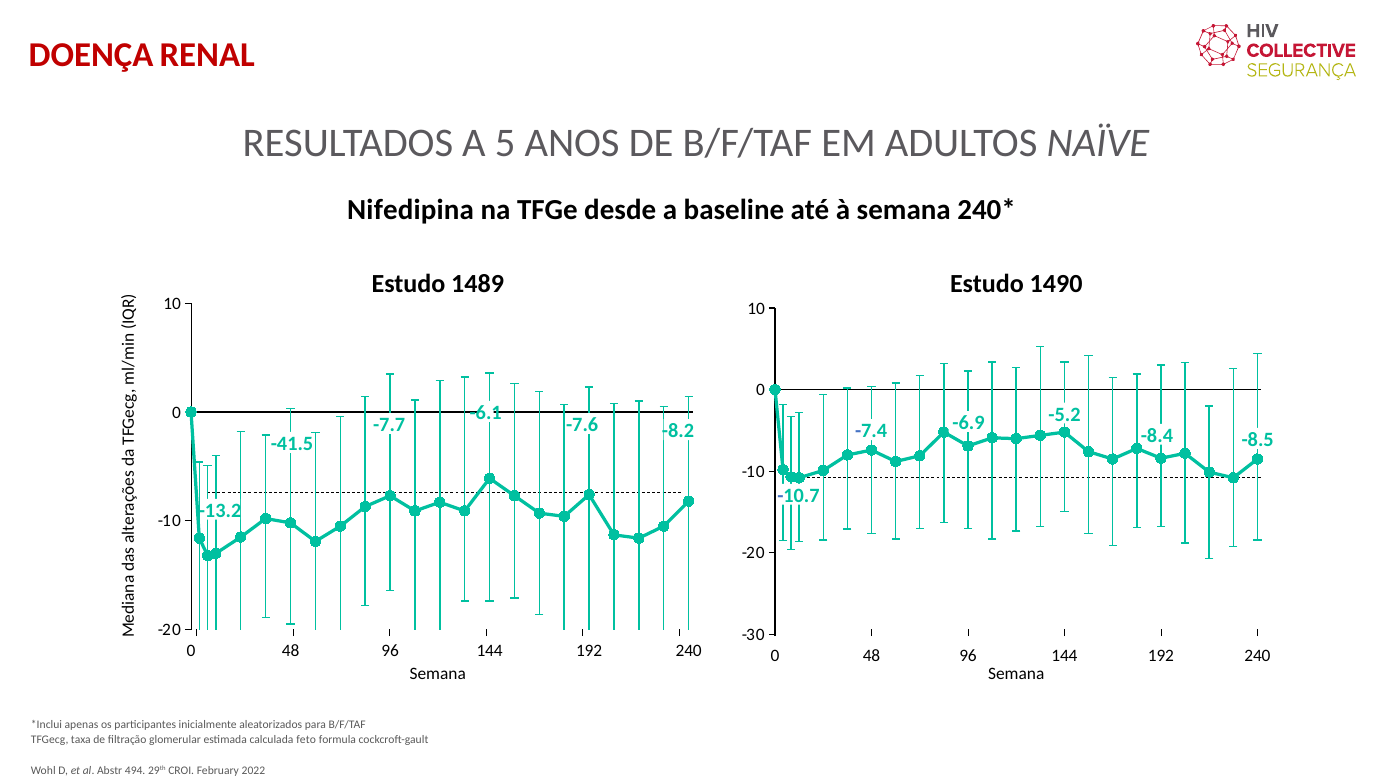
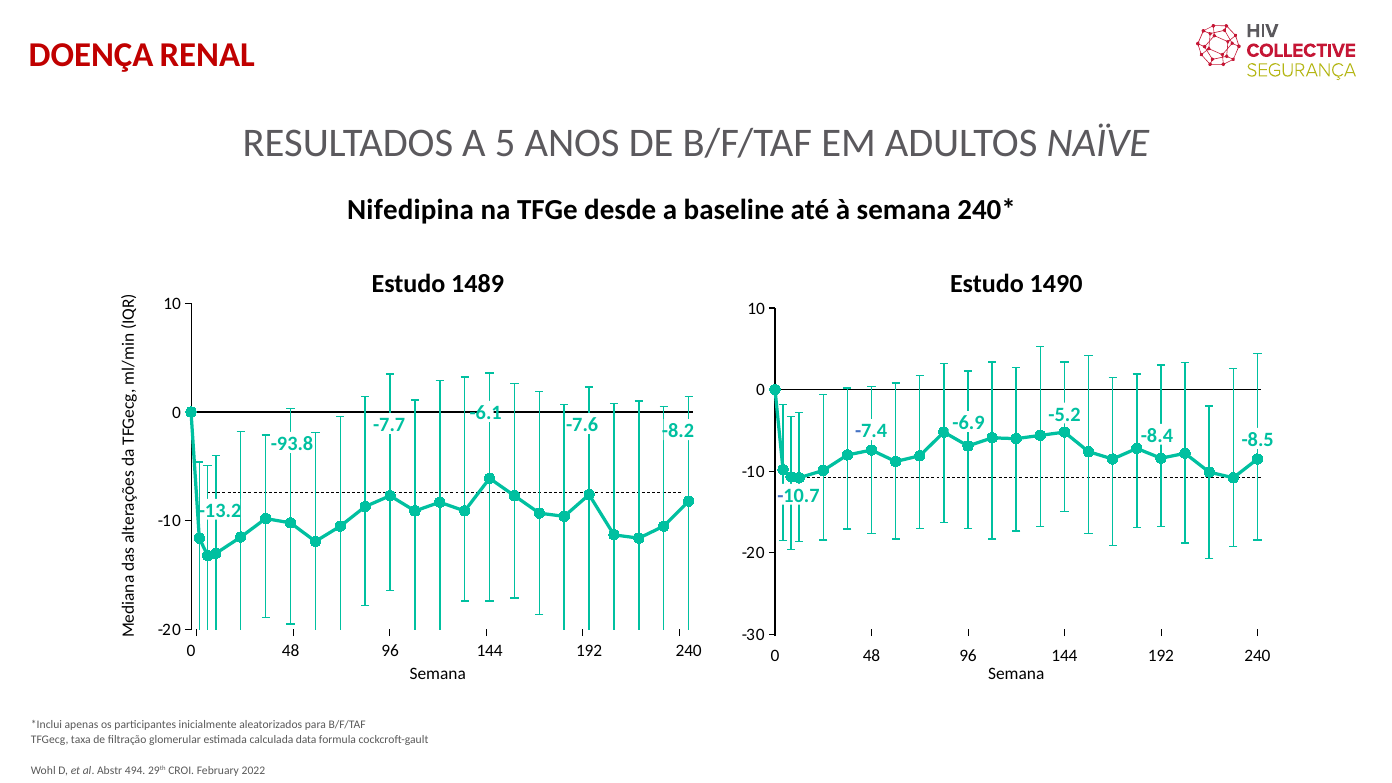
-41.5: -41.5 -> -93.8
feto: feto -> data
